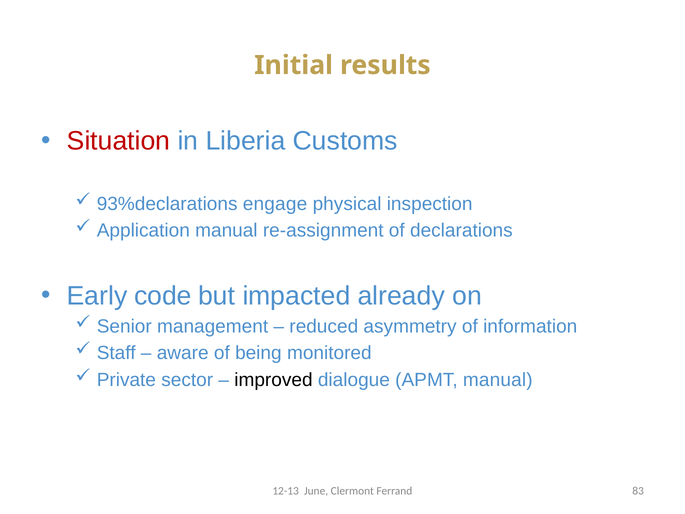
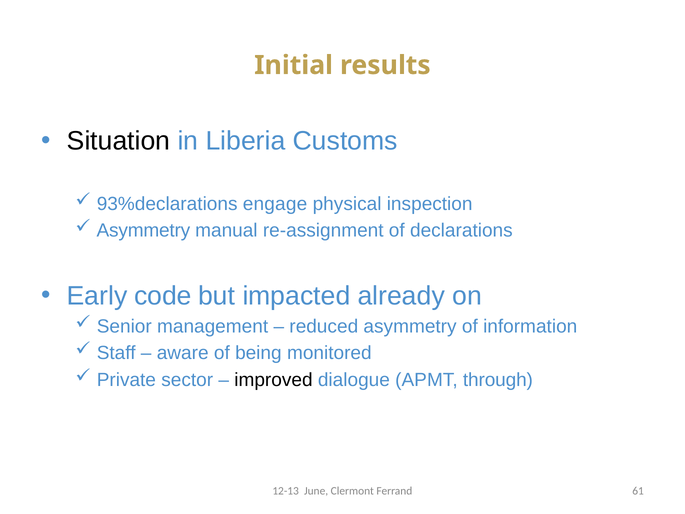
Situation colour: red -> black
Application at (143, 230): Application -> Asymmetry
APMT manual: manual -> through
83: 83 -> 61
